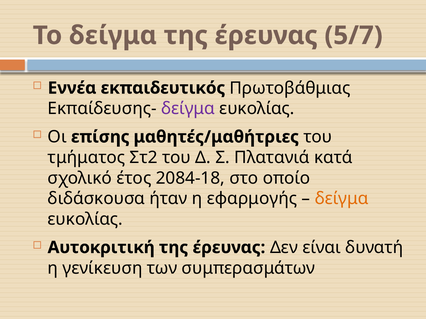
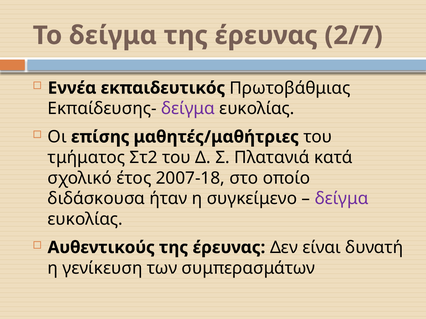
5/7: 5/7 -> 2/7
2084-18: 2084-18 -> 2007-18
εφαρμογής: εφαρμογής -> συγκείμενο
δείγμα at (342, 199) colour: orange -> purple
Αυτοκριτική: Αυτοκριτική -> Αυθεντικούς
